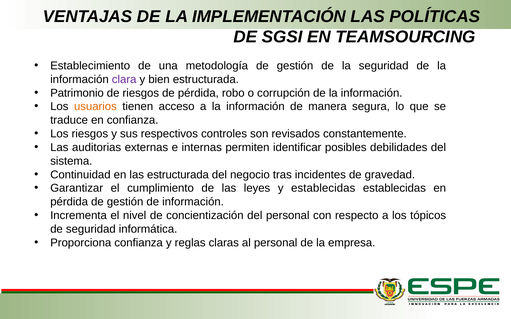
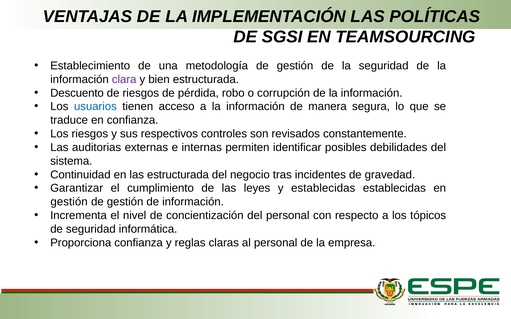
Patrimonio: Patrimonio -> Descuento
usuarios colour: orange -> blue
pérdida at (69, 202): pérdida -> gestión
